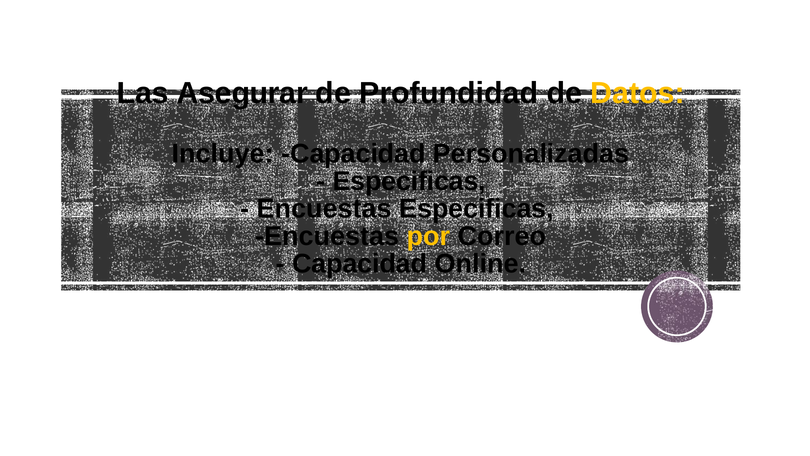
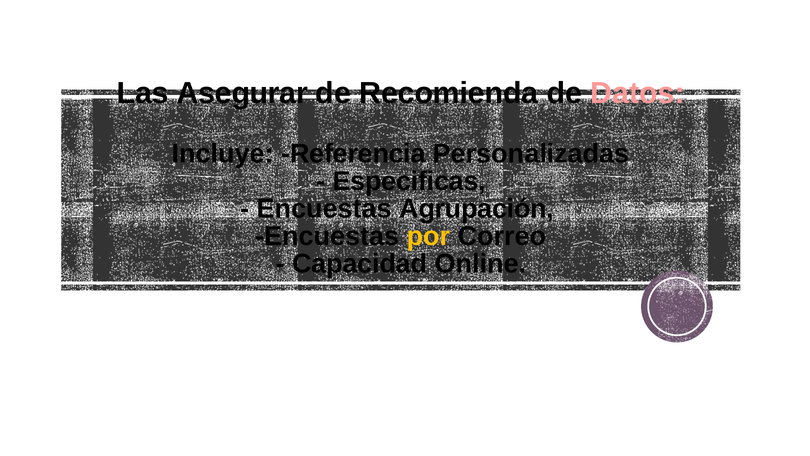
Profundidad: Profundidad -> Recomienda
Datos colour: yellow -> pink
Incluye Capacidad: Capacidad -> Referencia
Encuestas Especificas: Especificas -> Agrupación
